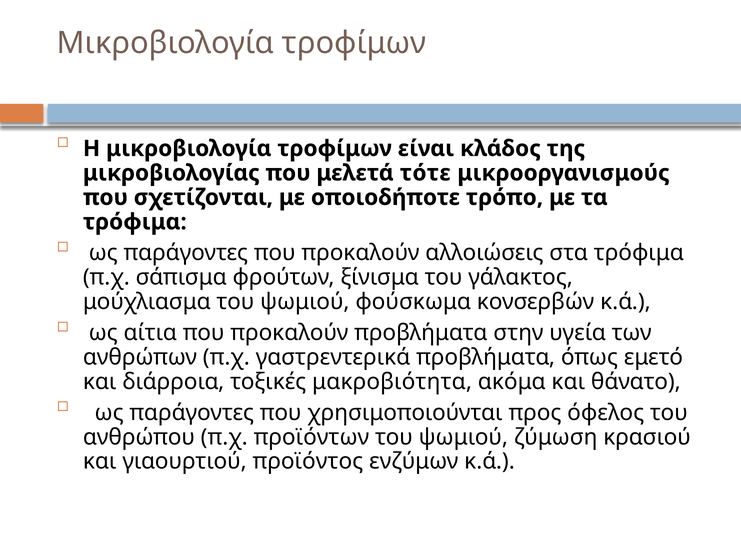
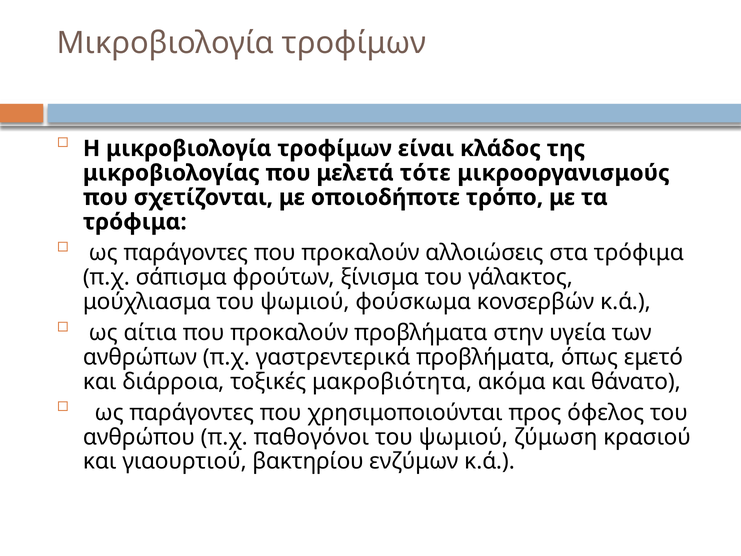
προϊόντων: προϊόντων -> παθογόνοι
προϊόντος: προϊόντος -> βακτηρίου
